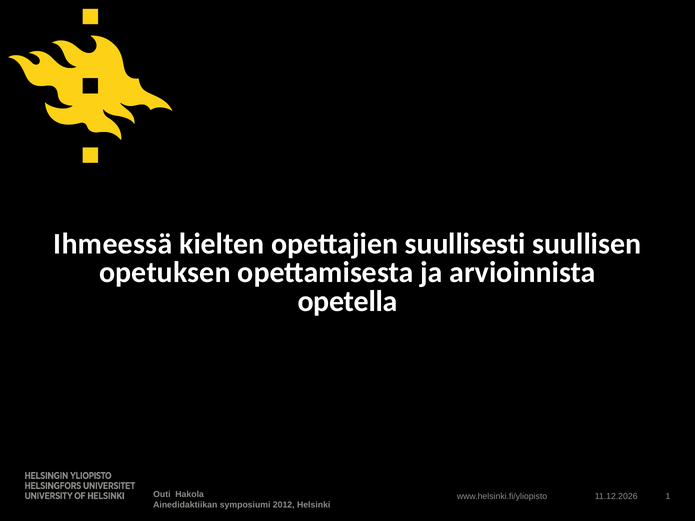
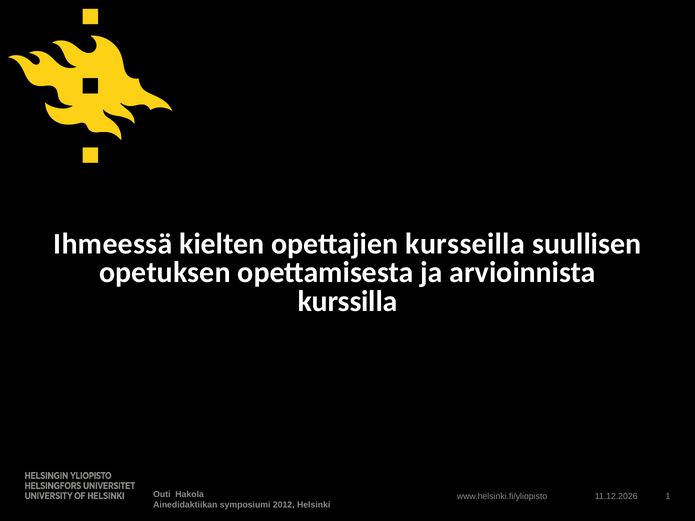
suullisesti: suullisesti -> kursseilla
opetella: opetella -> kurssilla
